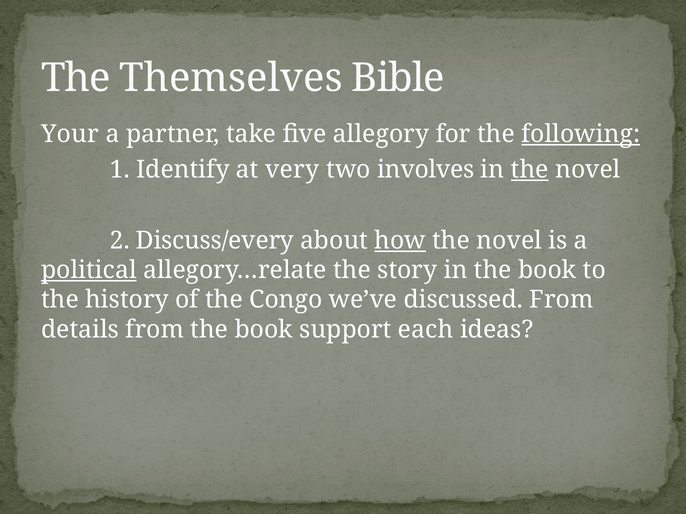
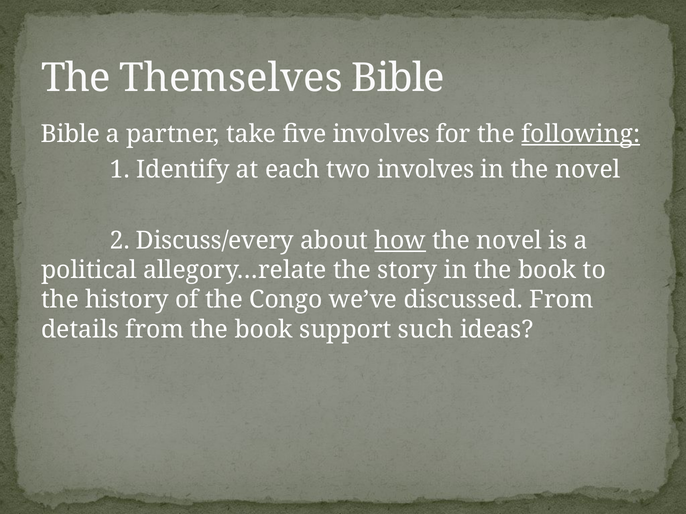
Your at (70, 134): Your -> Bible
five allegory: allegory -> involves
very: very -> each
the at (530, 170) underline: present -> none
political underline: present -> none
each: each -> such
